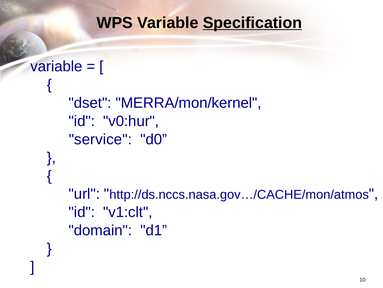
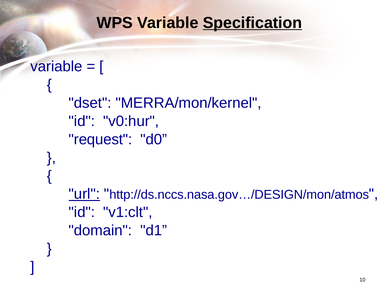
service: service -> request
url underline: none -> present
http://ds.nccs.nasa.gov…/CACHE/mon/atmos: http://ds.nccs.nasa.gov…/CACHE/mon/atmos -> http://ds.nccs.nasa.gov…/DESIGN/mon/atmos
